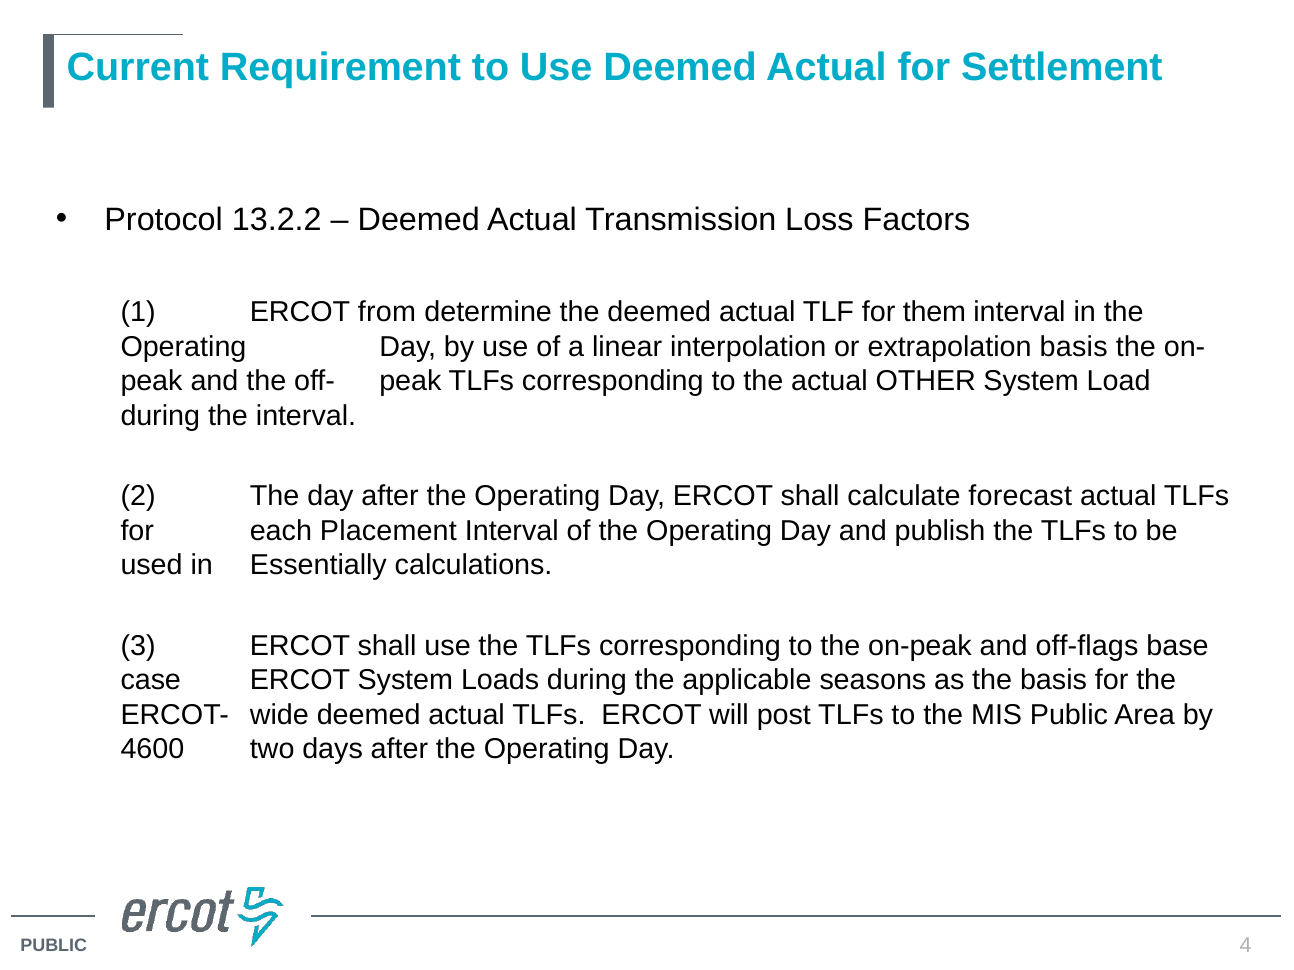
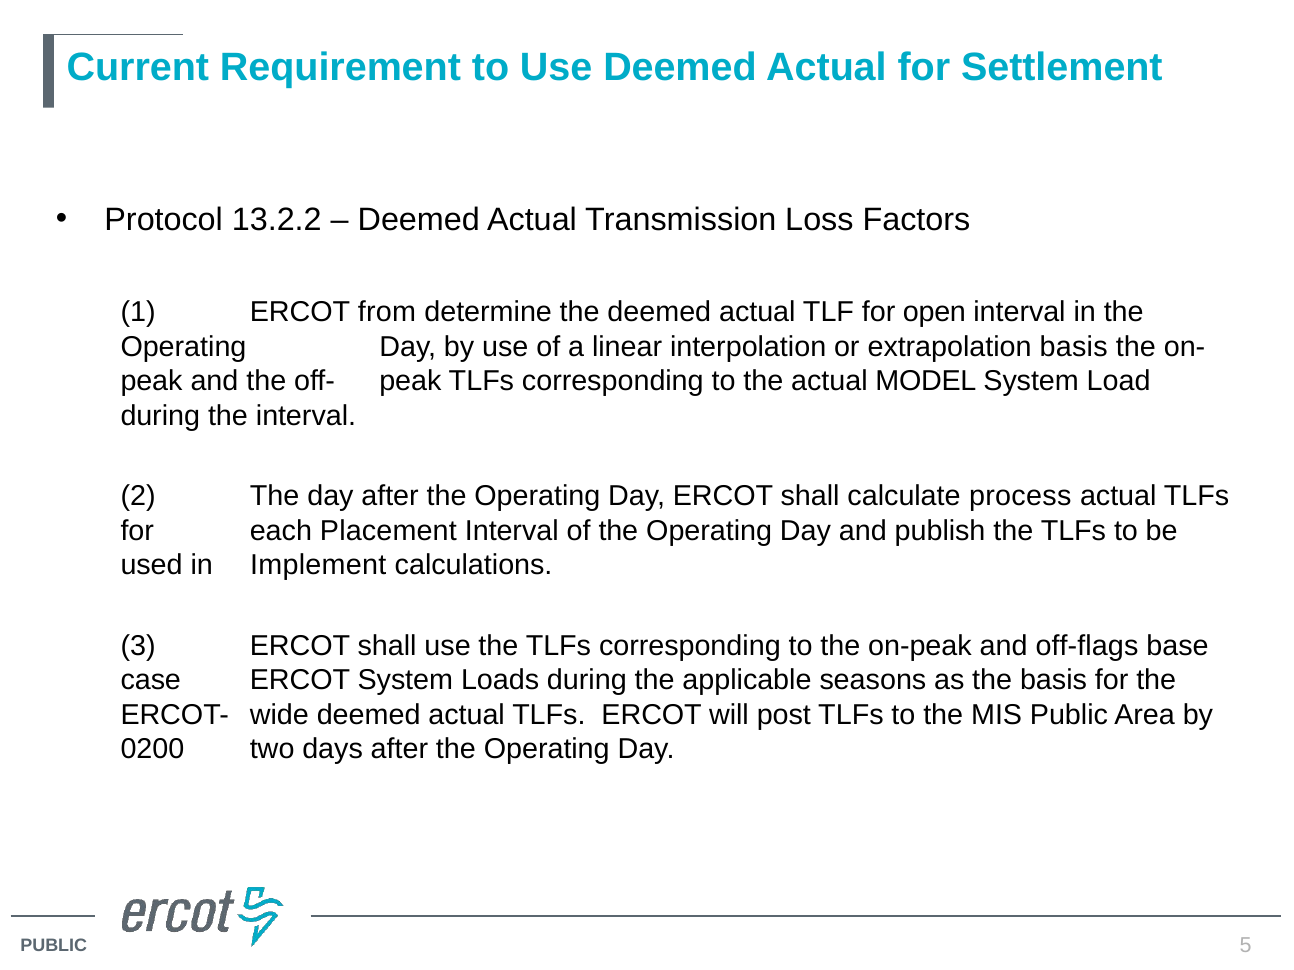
them: them -> open
OTHER: OTHER -> MODEL
forecast: forecast -> process
Essentially: Essentially -> Implement
4600: 4600 -> 0200
4: 4 -> 5
